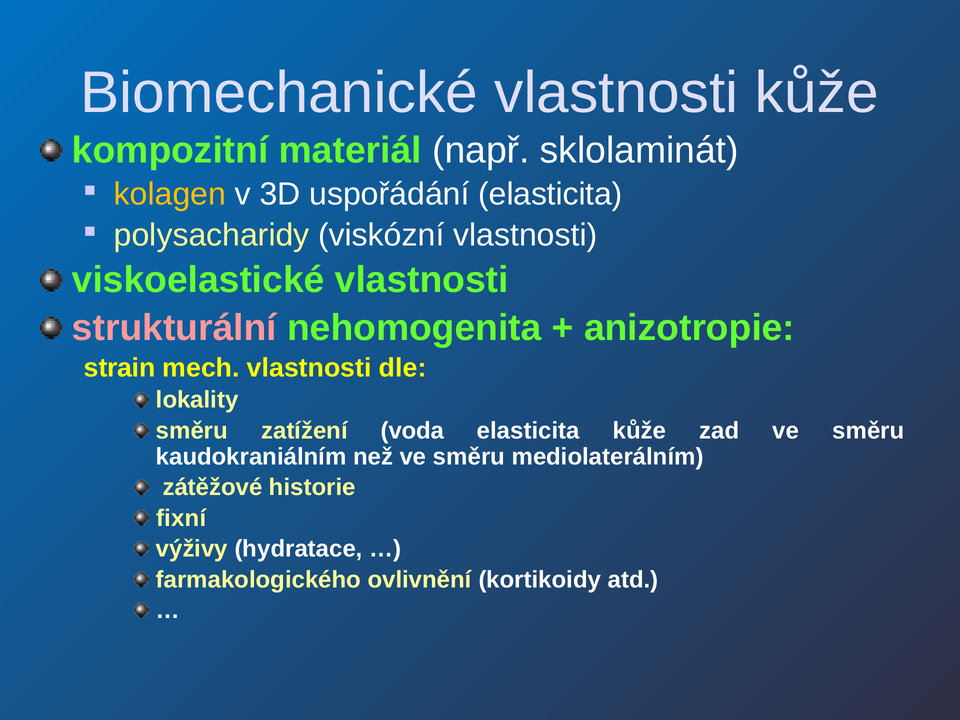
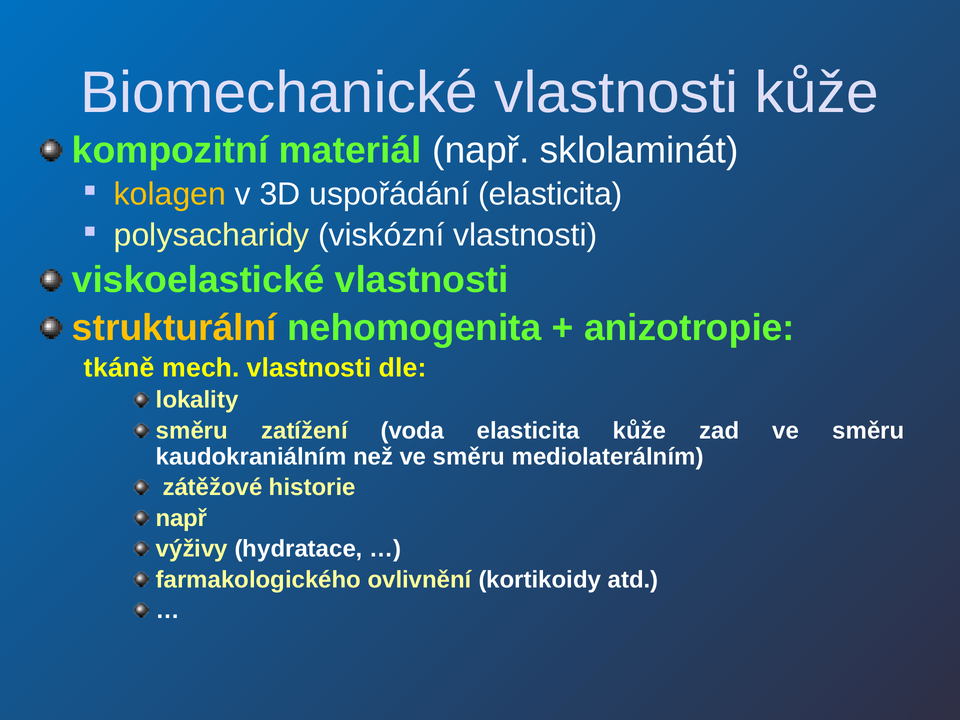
strukturální colour: pink -> yellow
strain: strain -> tkáně
fixní at (181, 518): fixní -> např
